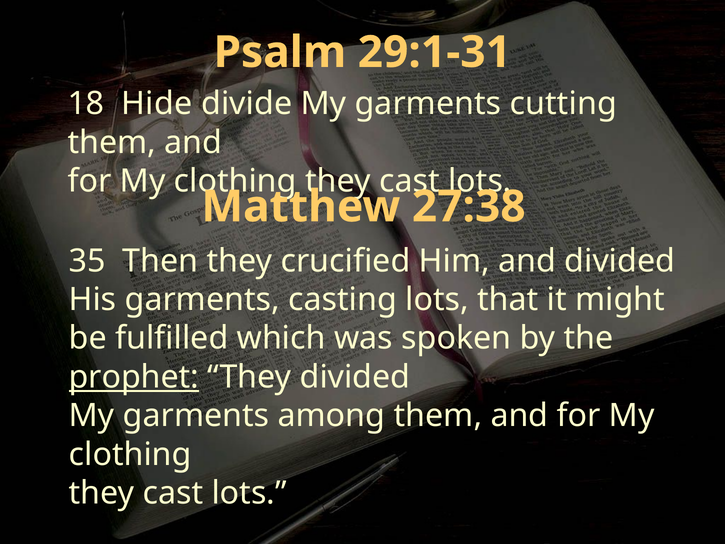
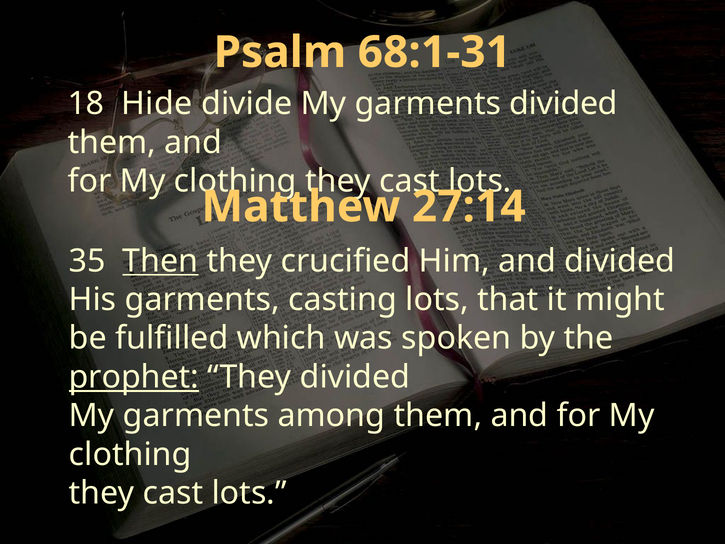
29:1-31: 29:1-31 -> 68:1-31
garments cutting: cutting -> divided
27:38: 27:38 -> 27:14
Then underline: none -> present
